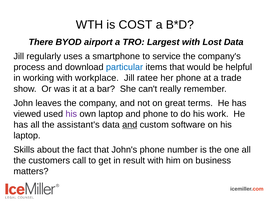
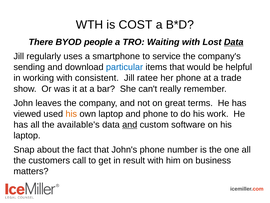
airport: airport -> people
Largest: Largest -> Waiting
Data at (234, 42) underline: none -> present
process: process -> sending
workplace: workplace -> consistent
his at (71, 114) colour: purple -> orange
assistant's: assistant's -> available's
Skills: Skills -> Snap
